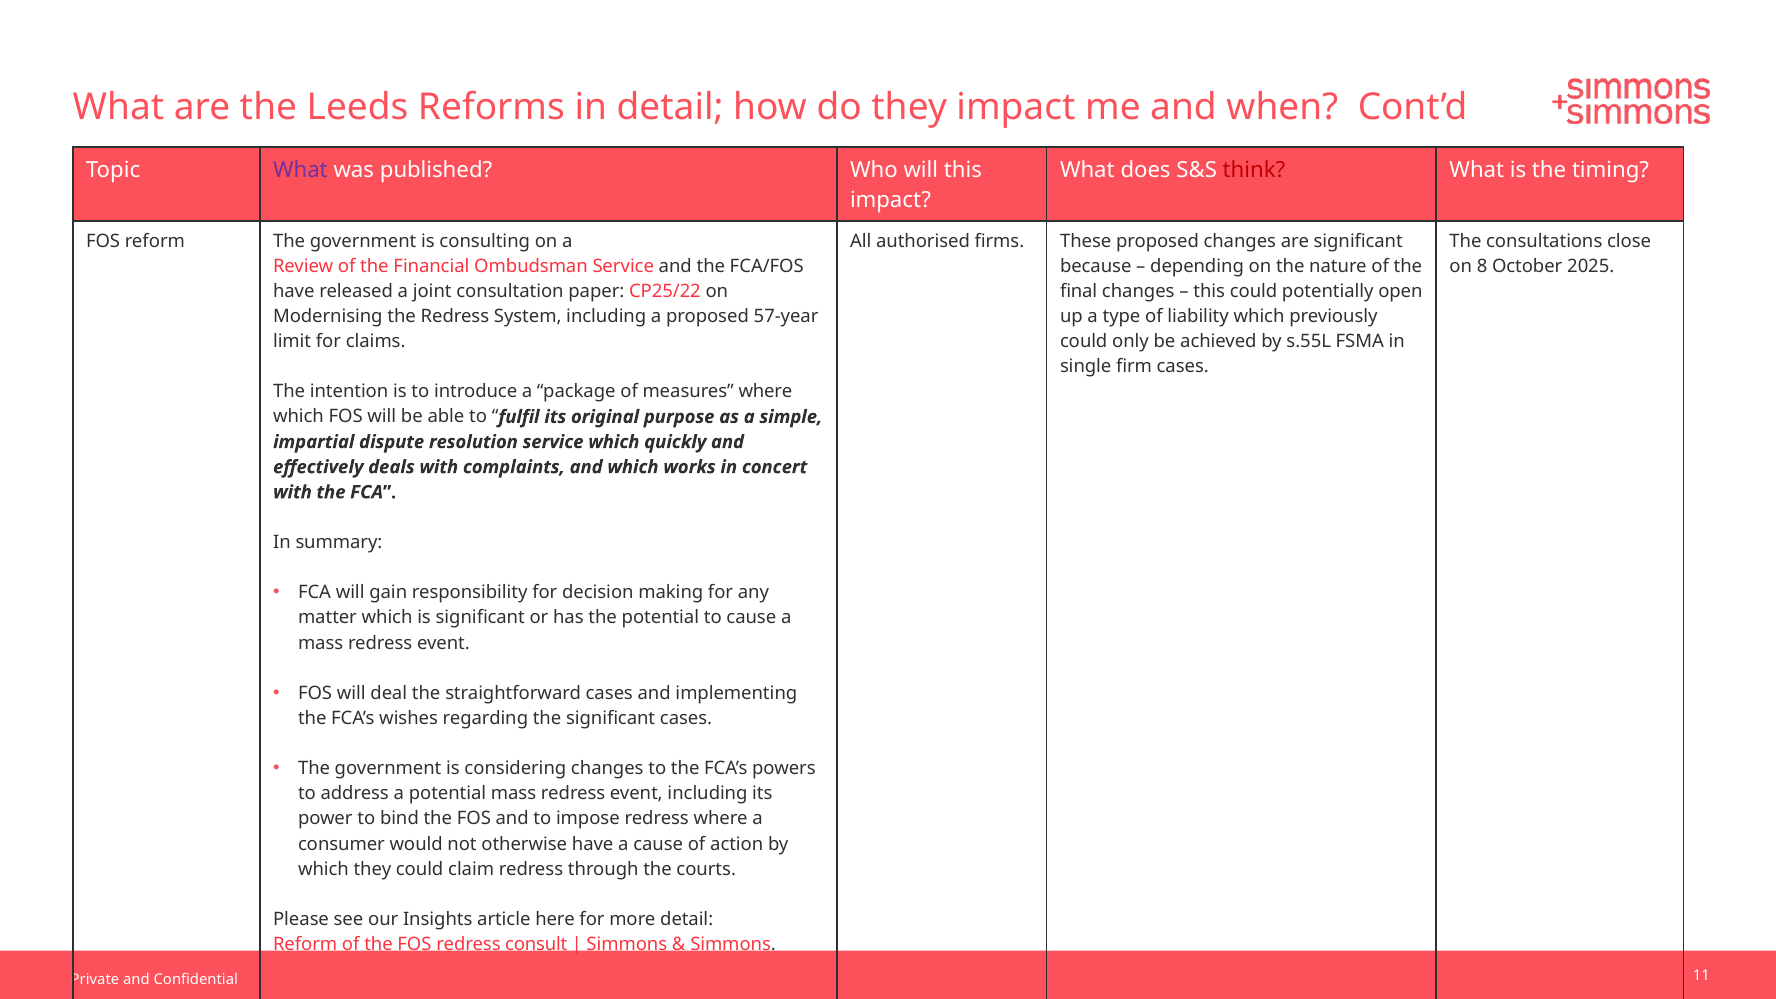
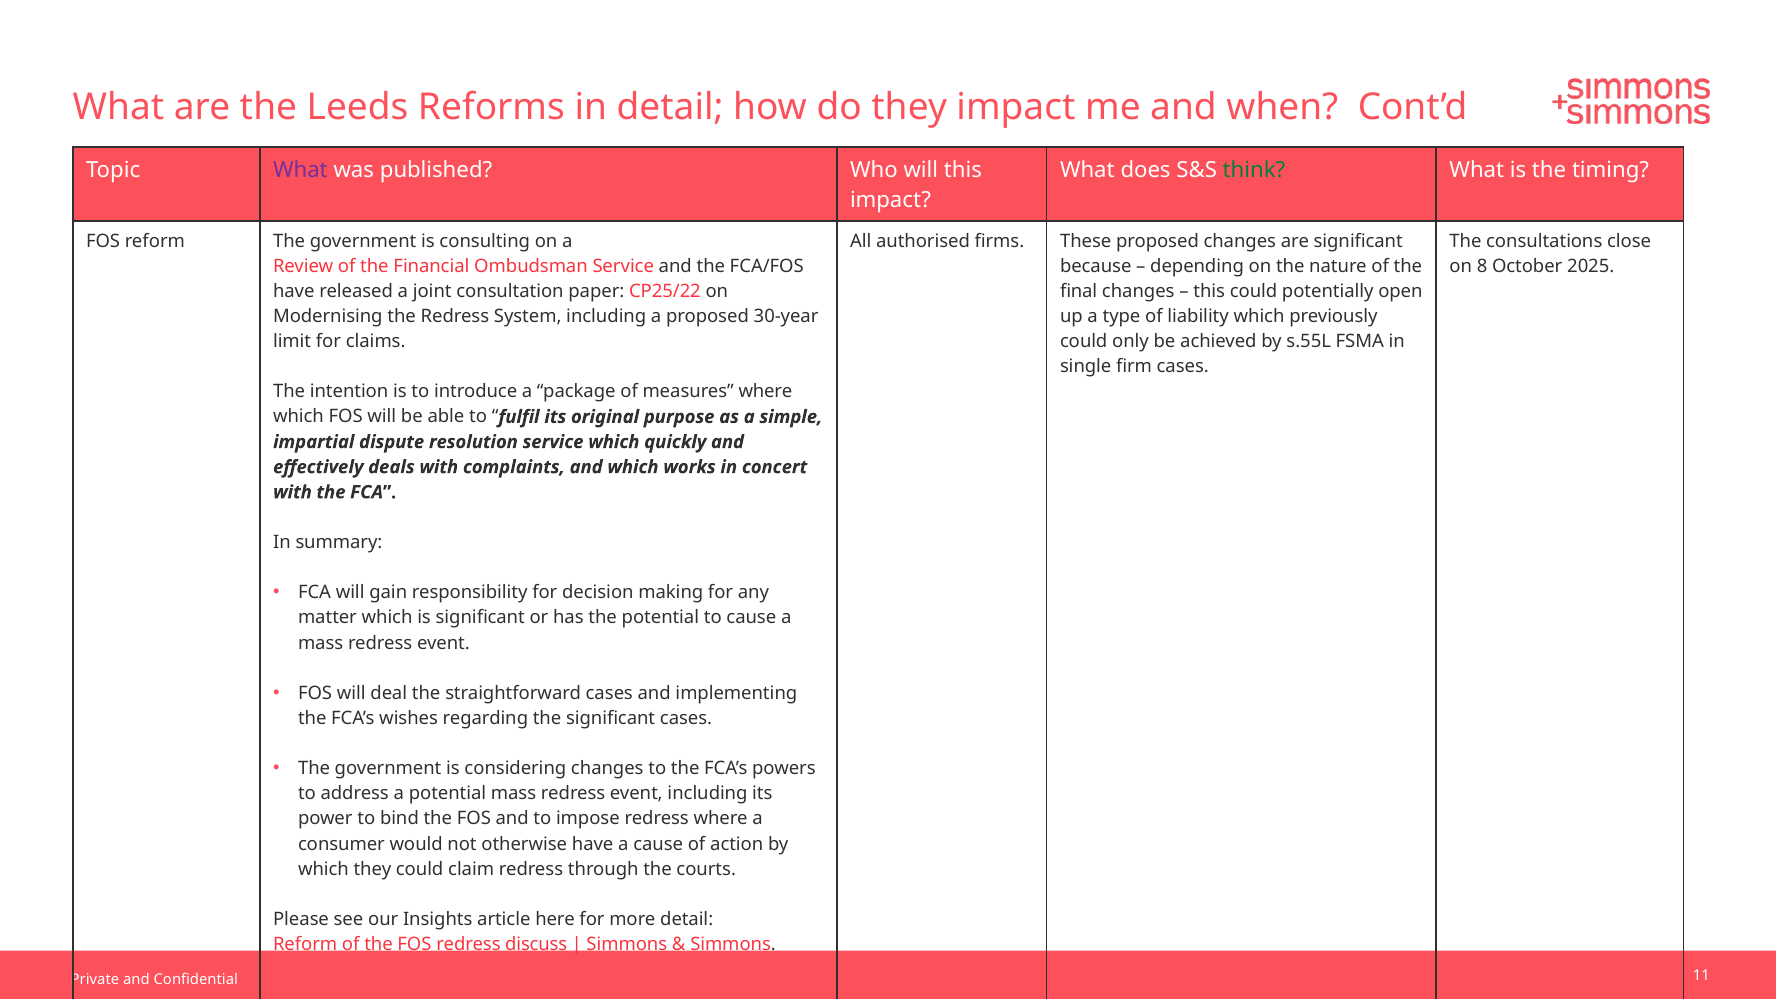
think colour: red -> green
57-year: 57-year -> 30-year
consult: consult -> discuss
